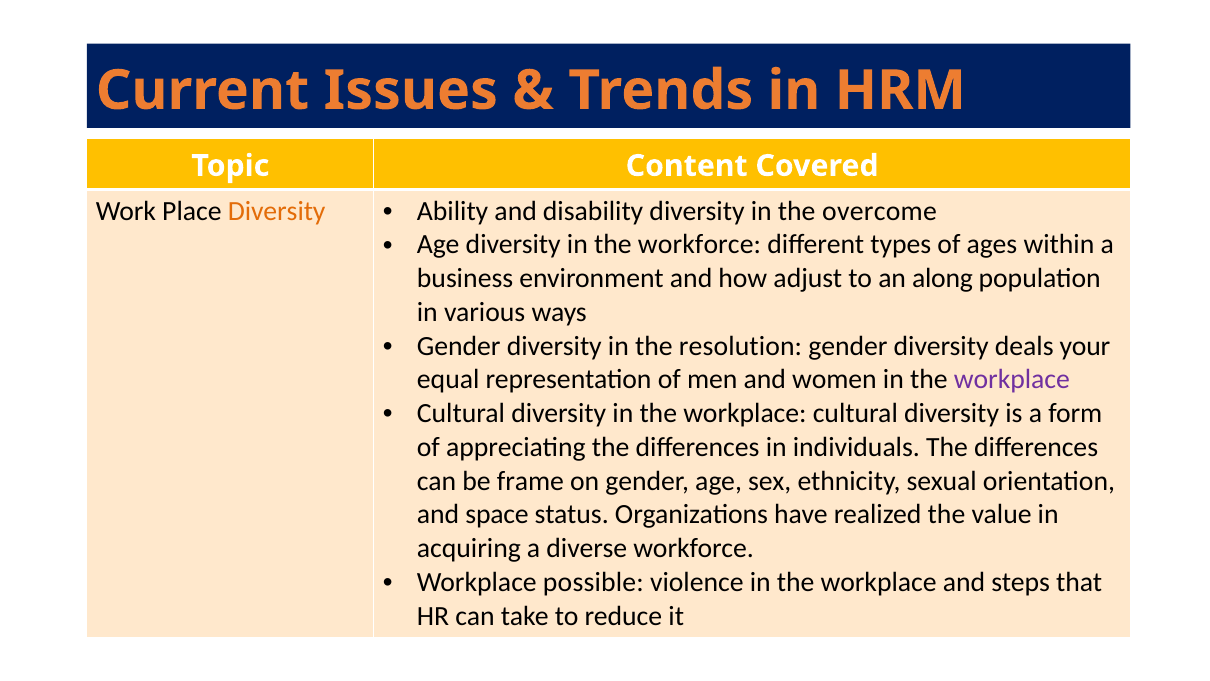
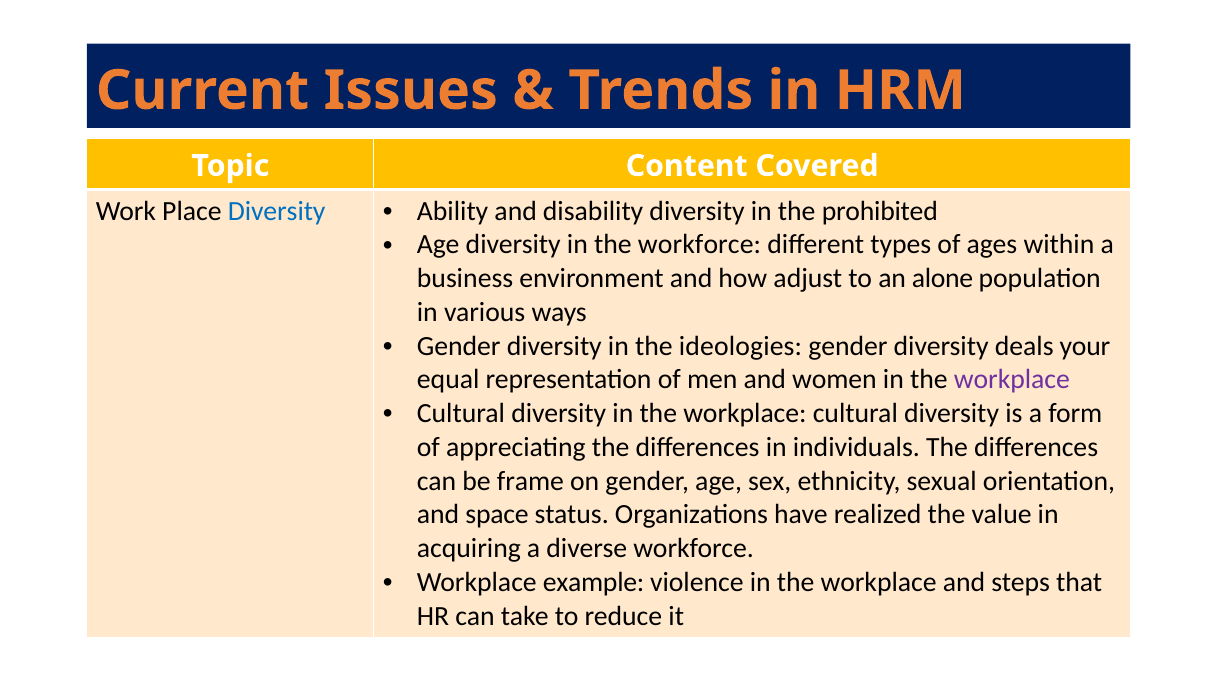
Diversity at (277, 211) colour: orange -> blue
overcome: overcome -> prohibited
along: along -> alone
resolution: resolution -> ideologies
possible: possible -> example
